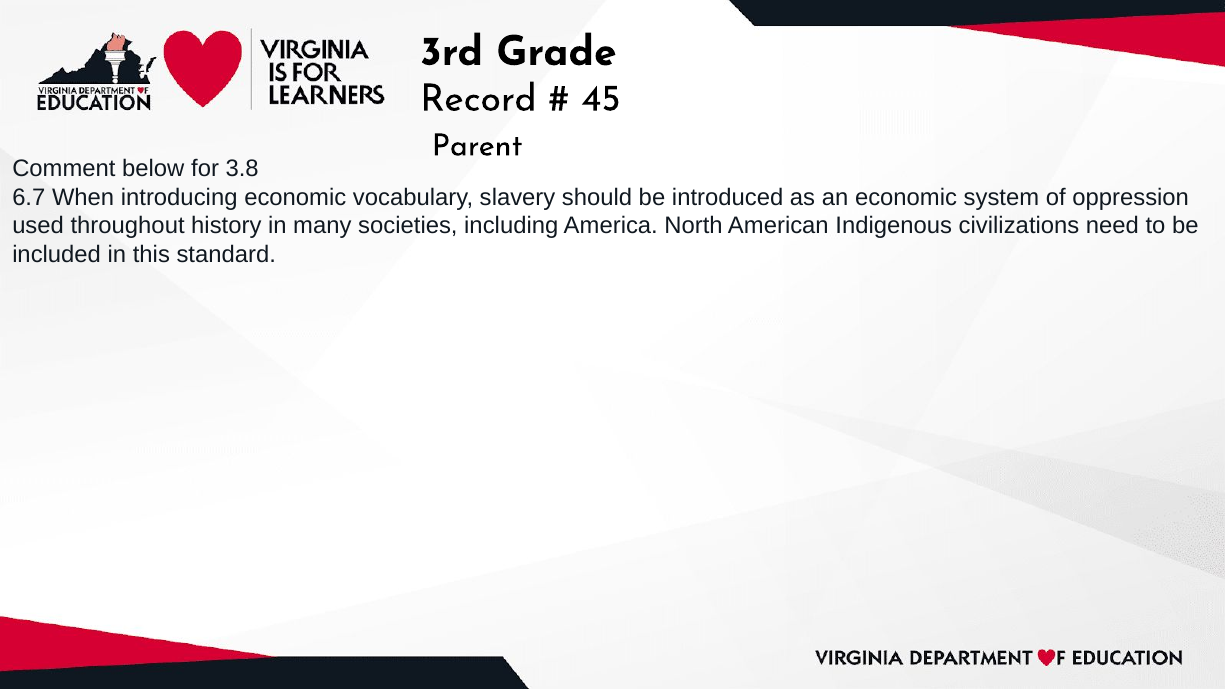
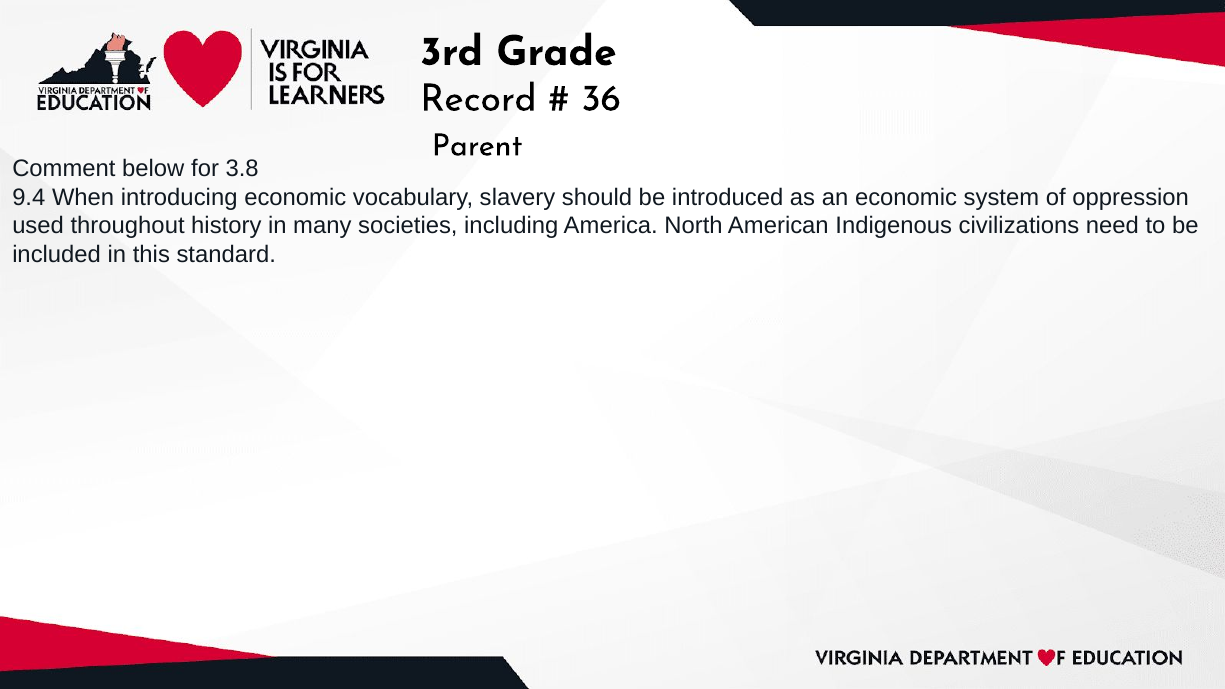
45: 45 -> 36
6.7: 6.7 -> 9.4
